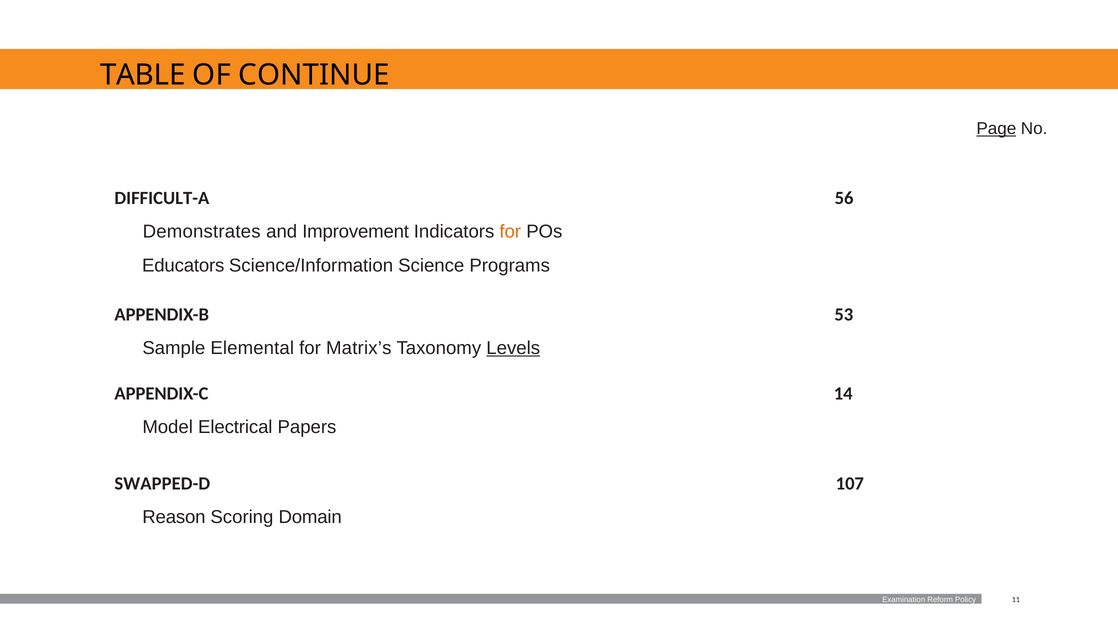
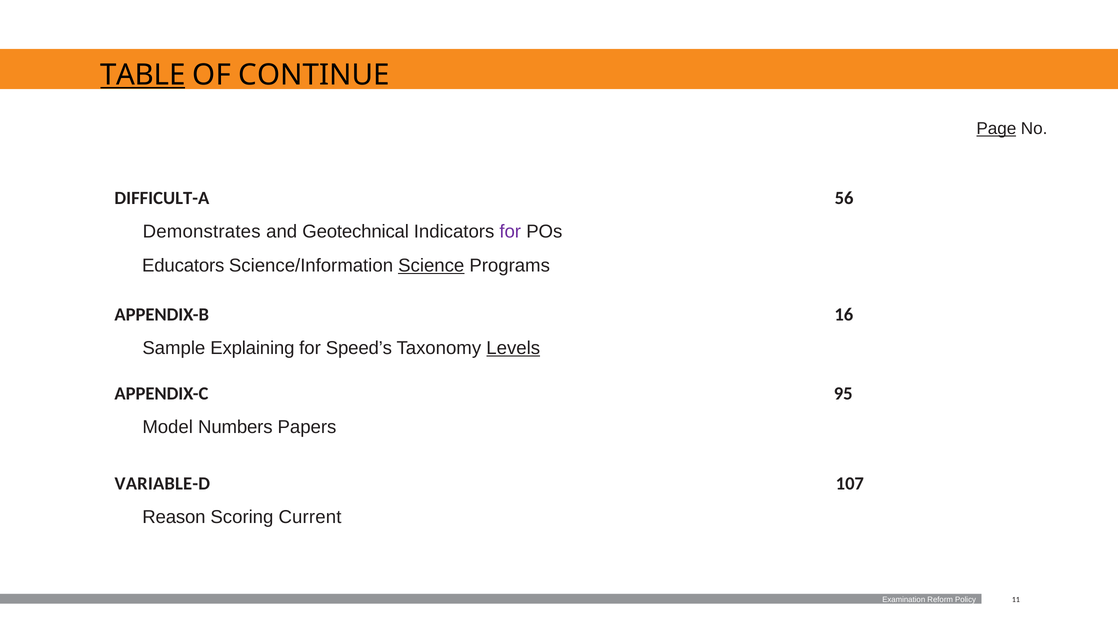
TABLE underline: none -> present
Improvement: Improvement -> Geotechnical
for at (510, 232) colour: orange -> purple
Science underline: none -> present
53: 53 -> 16
Elemental: Elemental -> Explaining
Matrix’s: Matrix’s -> Speed’s
14: 14 -> 95
Electrical: Electrical -> Numbers
SWAPPED-D: SWAPPED-D -> VARIABLE-D
Domain: Domain -> Current
